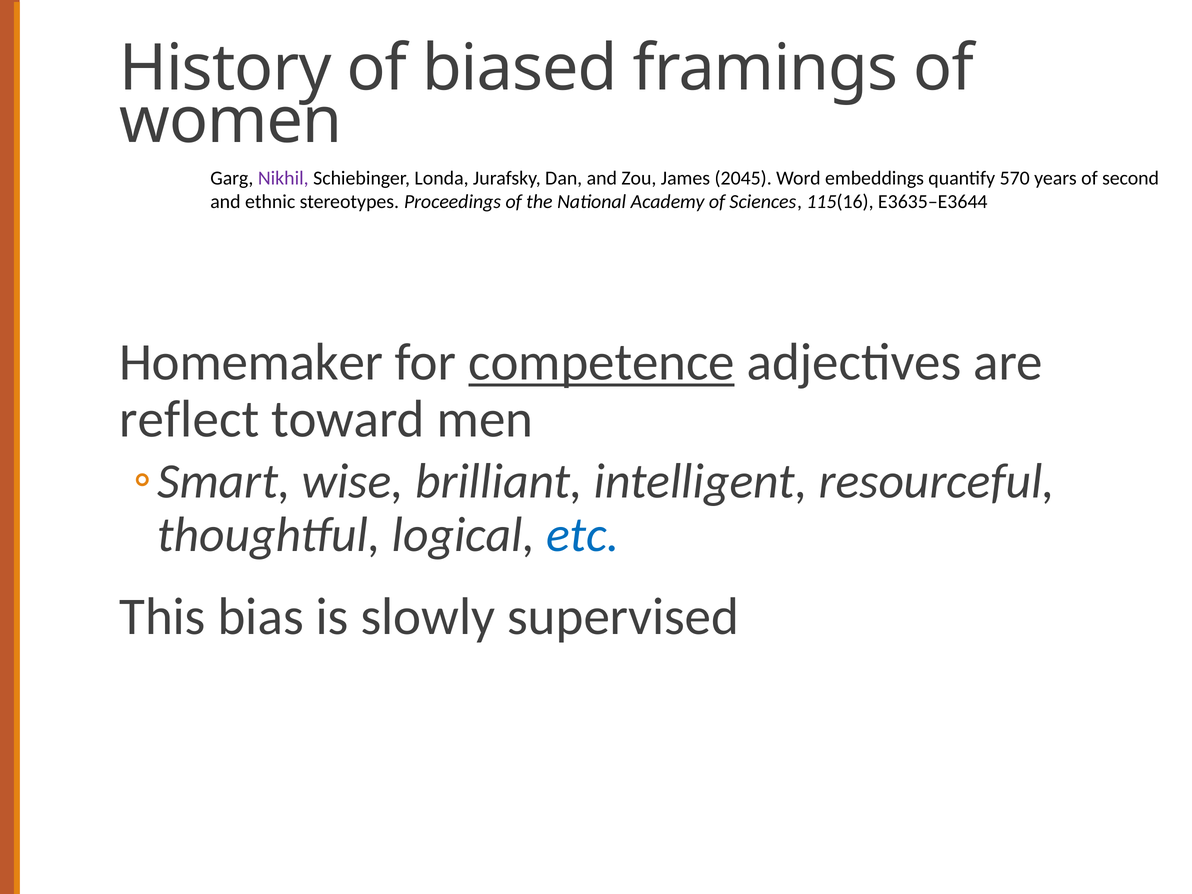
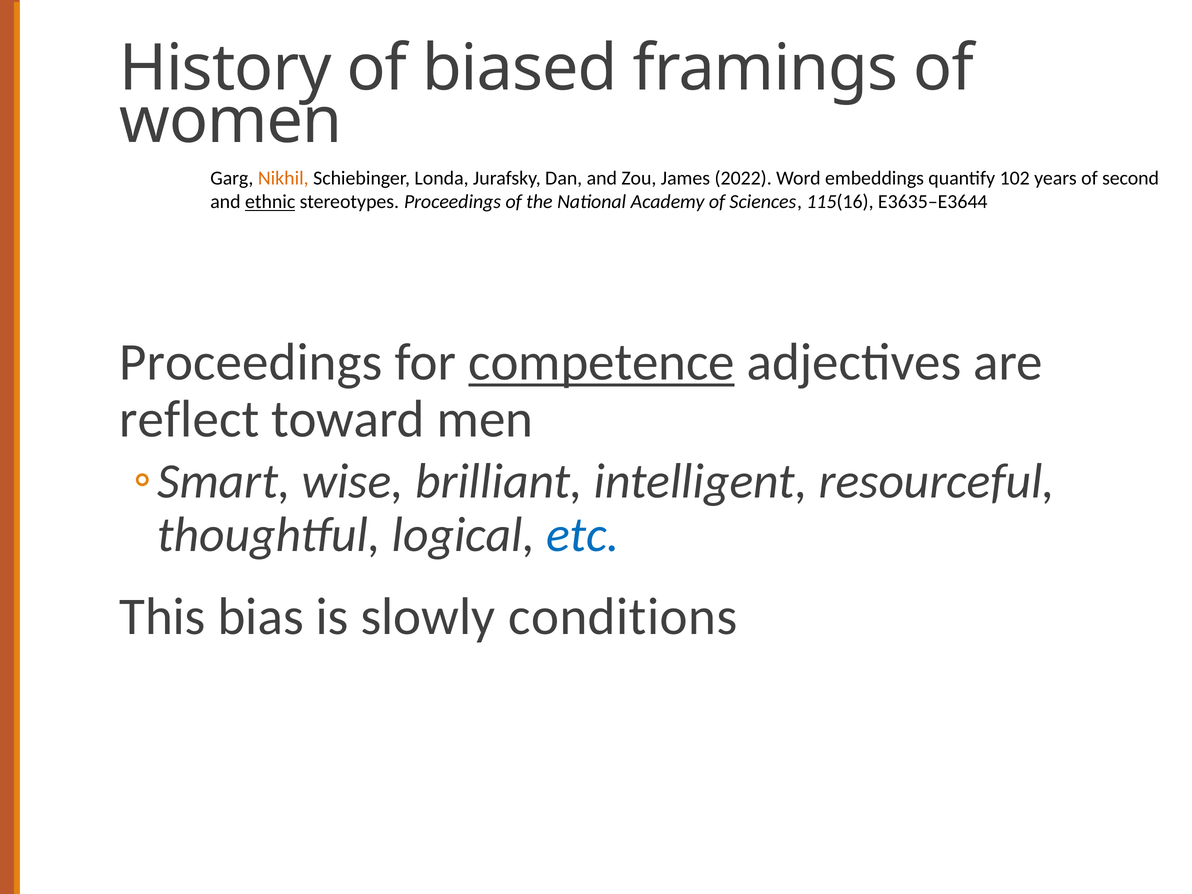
Nikhil colour: purple -> orange
2045: 2045 -> 2022
570: 570 -> 102
ethnic underline: none -> present
Homemaker at (251, 362): Homemaker -> Proceedings
supervised: supervised -> conditions
